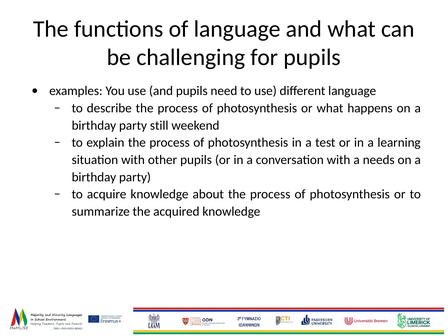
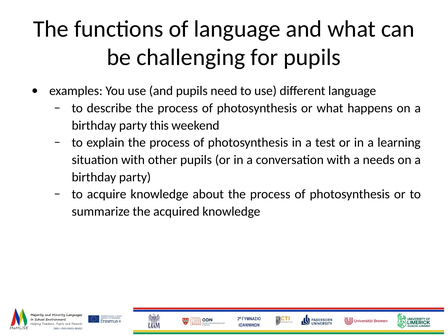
still: still -> this
